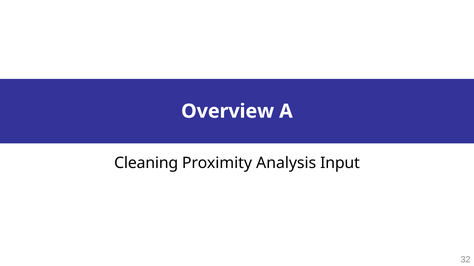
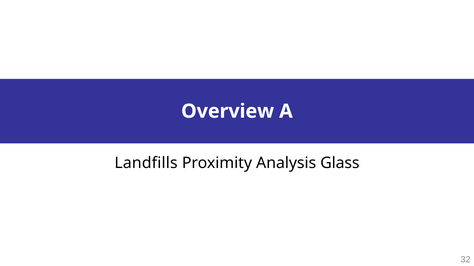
Cleaning: Cleaning -> Landfills
Input: Input -> Glass
